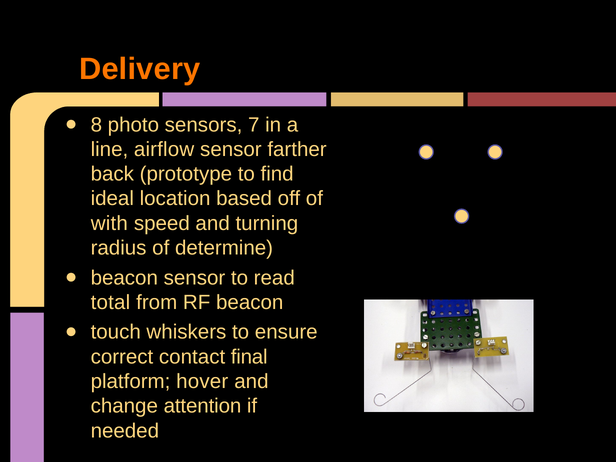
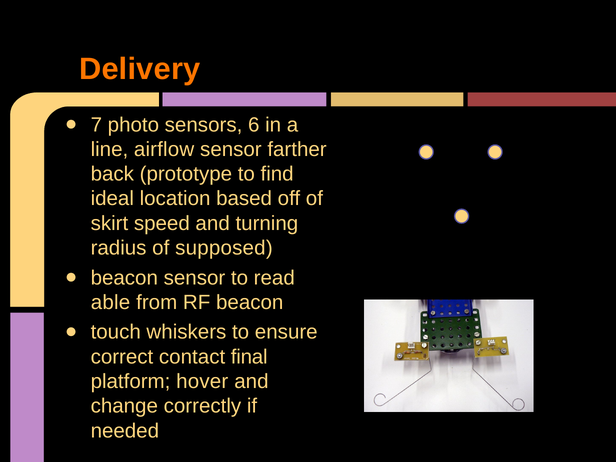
8: 8 -> 7
7: 7 -> 6
with: with -> skirt
determine: determine -> supposed
total: total -> able
attention: attention -> correctly
